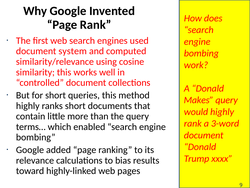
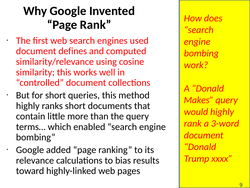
system: system -> defines
